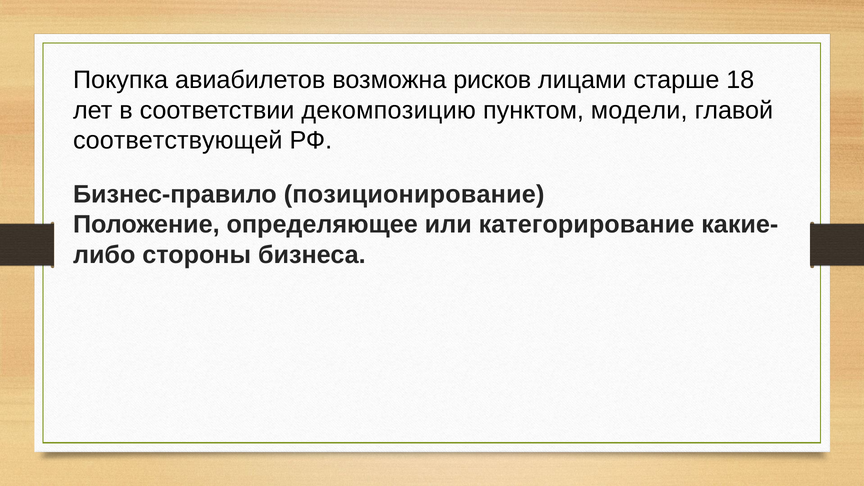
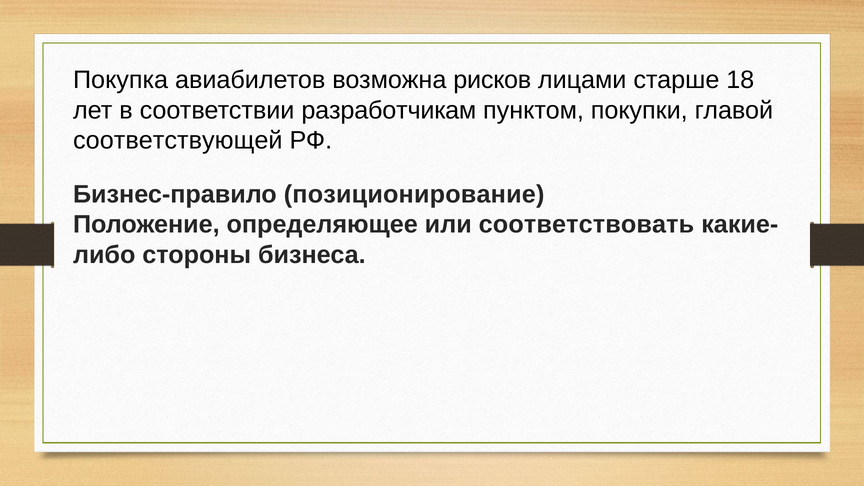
декомпозицию: декомпозицию -> разработчикам
модели: модели -> покупки
категорирование: категорирование -> соответствовать
